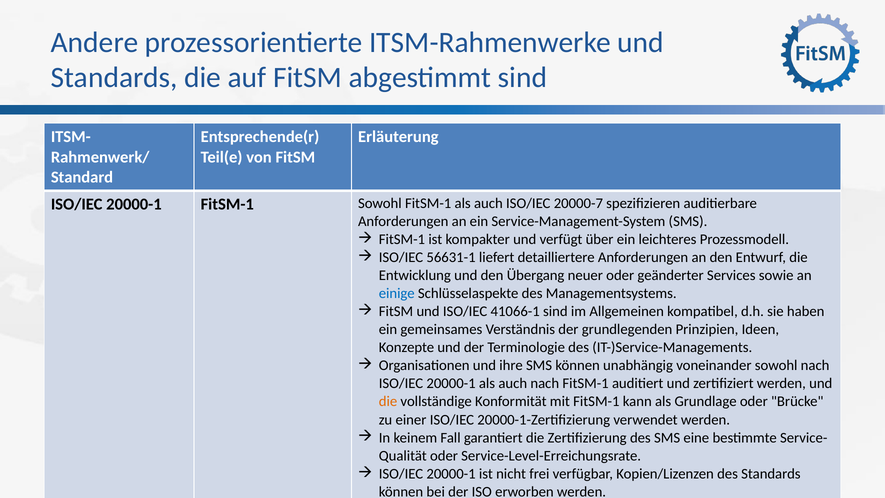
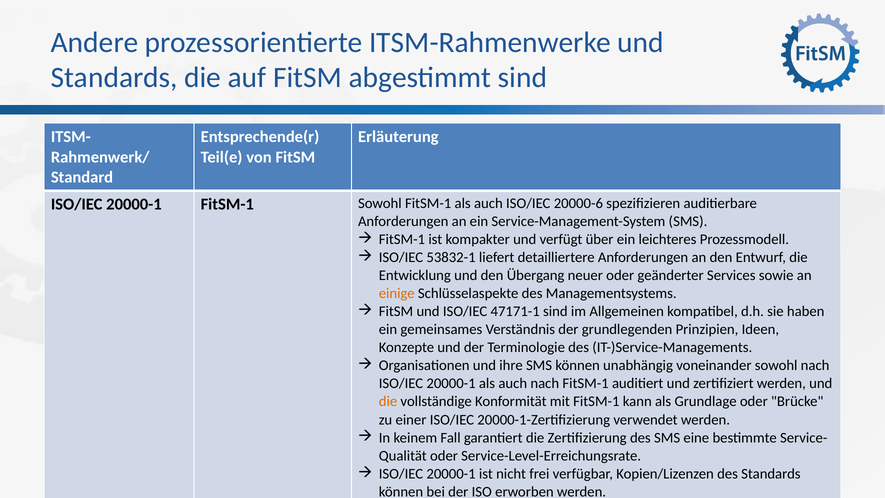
20000-7: 20000-7 -> 20000-6
56631-1: 56631-1 -> 53832-1
einige colour: blue -> orange
41066-1: 41066-1 -> 47171-1
